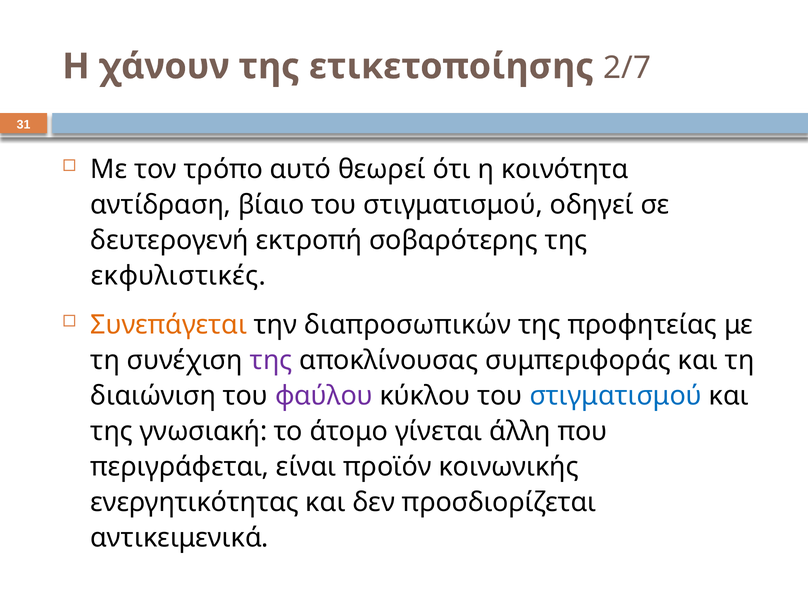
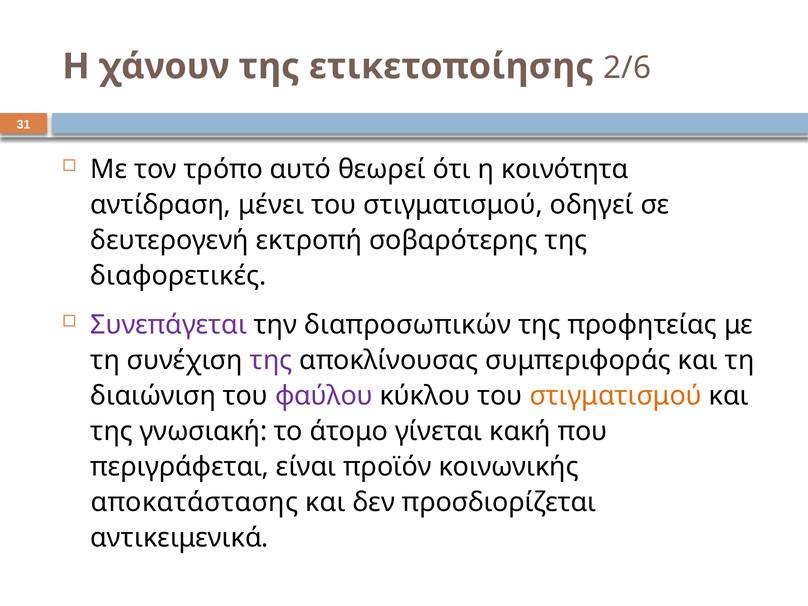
2/7: 2/7 -> 2/6
βίαιο: βίαιο -> μένει
εκφυλιστικές: εκφυλιστικές -> διαφορετικές
Συνεπάγεται colour: orange -> purple
στιγματισμού at (616, 396) colour: blue -> orange
άλλη: άλλη -> κακή
ενεργητικότητας: ενεργητικότητας -> αποκατάστασης
